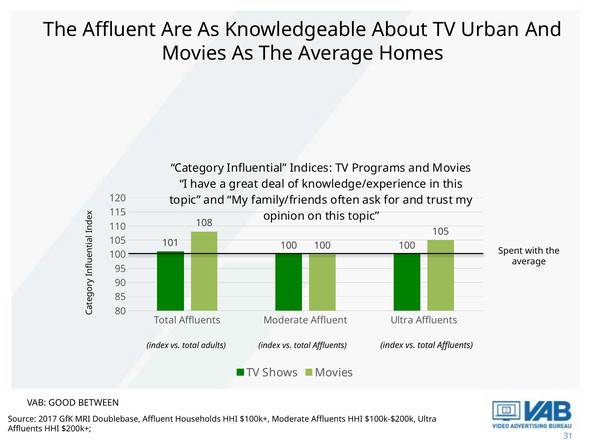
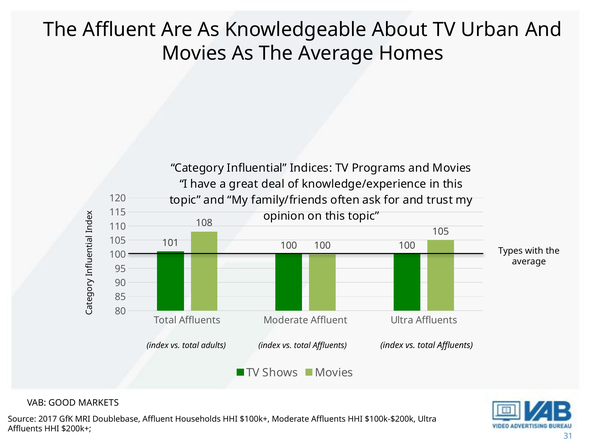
Spent: Spent -> Types
BETWEEN: BETWEEN -> MARKETS
